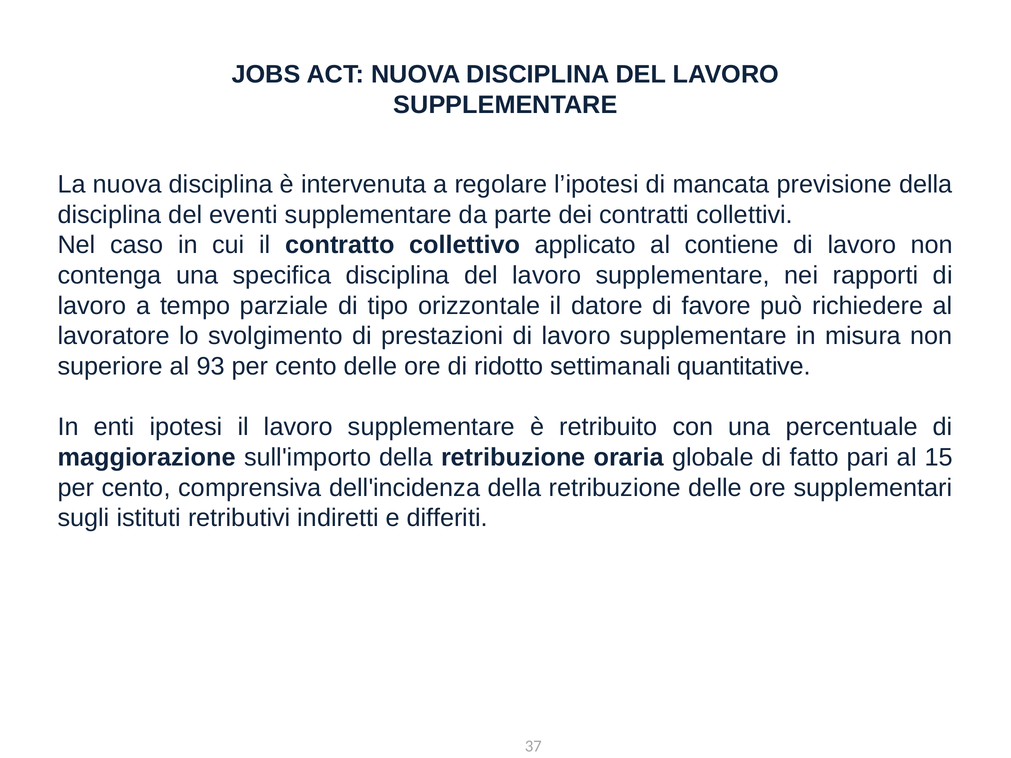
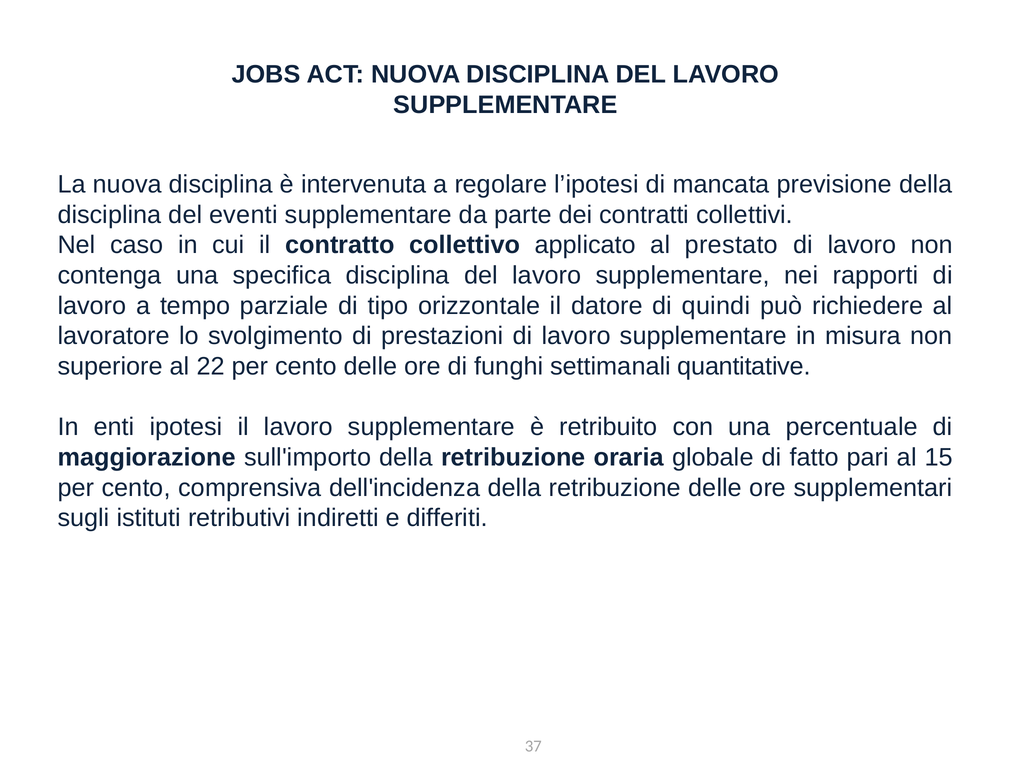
contiene: contiene -> prestato
favore: favore -> quindi
93: 93 -> 22
ridotto: ridotto -> funghi
